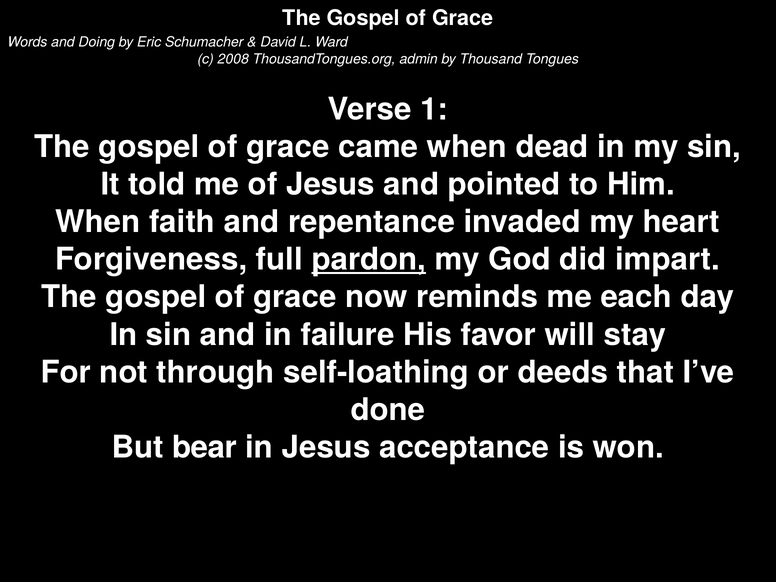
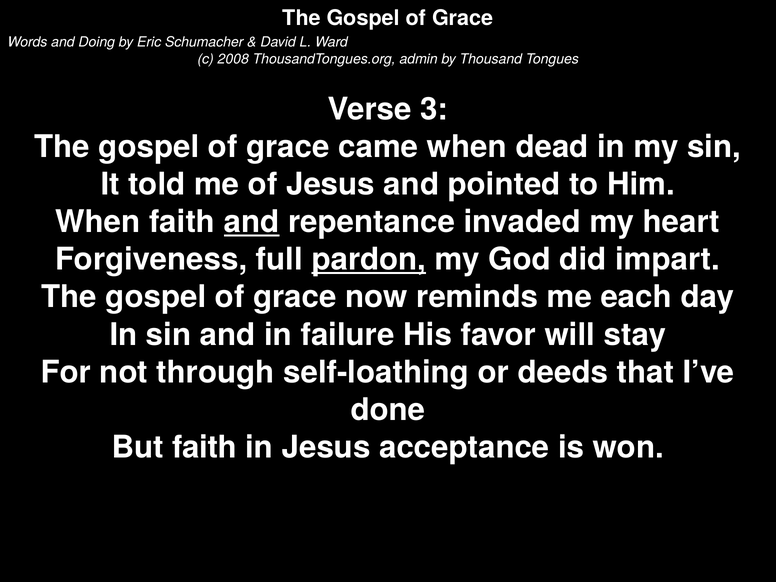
1: 1 -> 3
and at (252, 222) underline: none -> present
But bear: bear -> faith
